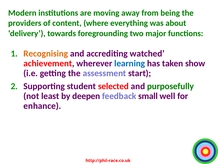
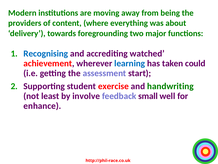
Recognising colour: orange -> blue
show: show -> could
selected: selected -> exercise
purposefully: purposefully -> handwriting
deepen: deepen -> involve
